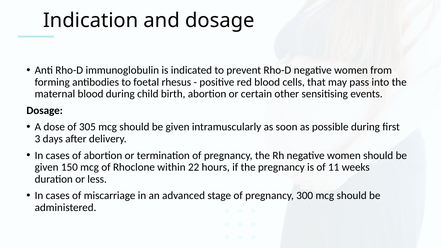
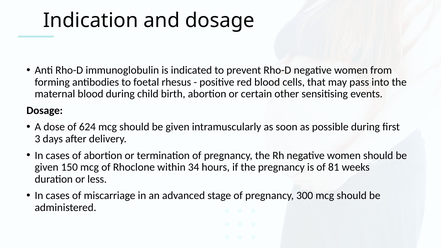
305: 305 -> 624
22: 22 -> 34
11: 11 -> 81
